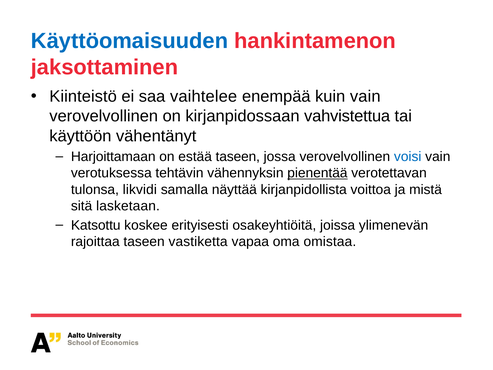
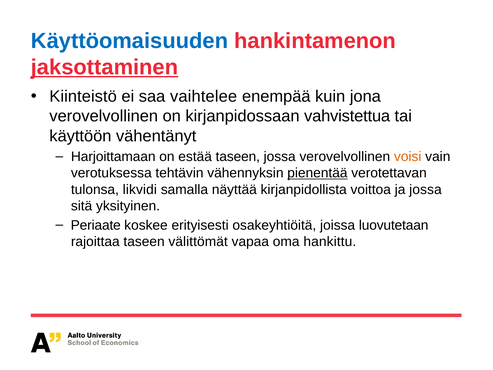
jaksottaminen underline: none -> present
kuin vain: vain -> jona
voisi colour: blue -> orange
ja mistä: mistä -> jossa
lasketaan: lasketaan -> yksityinen
Katsottu: Katsottu -> Periaate
ylimenevän: ylimenevän -> luovutetaan
vastiketta: vastiketta -> välittömät
omistaa: omistaa -> hankittu
